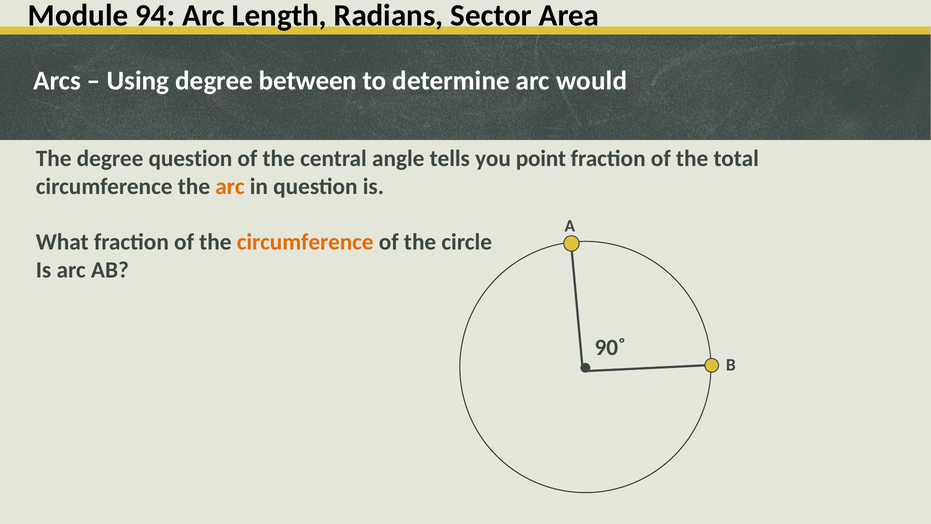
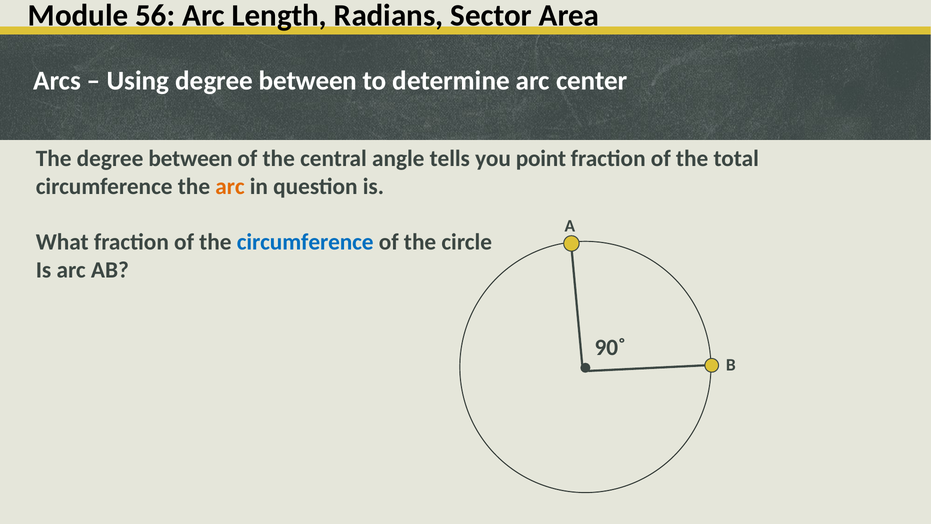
94: 94 -> 56
would: would -> center
The degree question: question -> between
circumference at (305, 242) colour: orange -> blue
